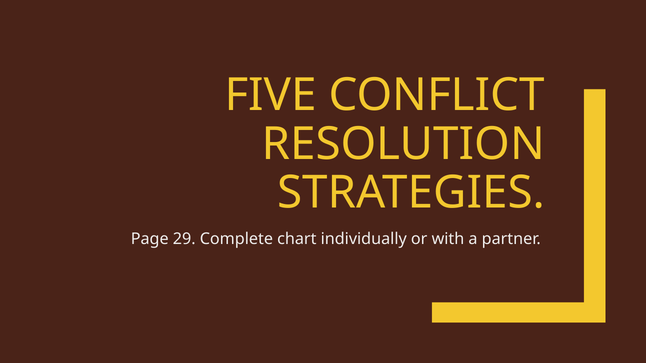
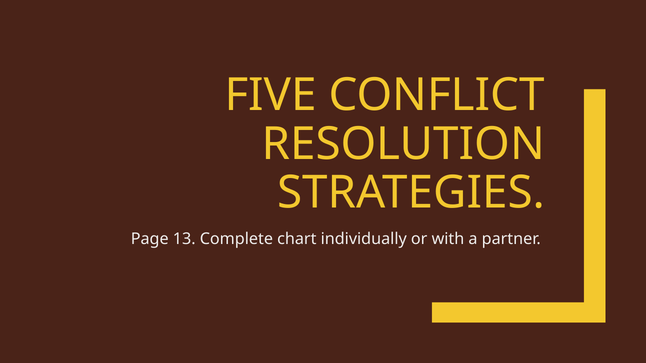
29: 29 -> 13
